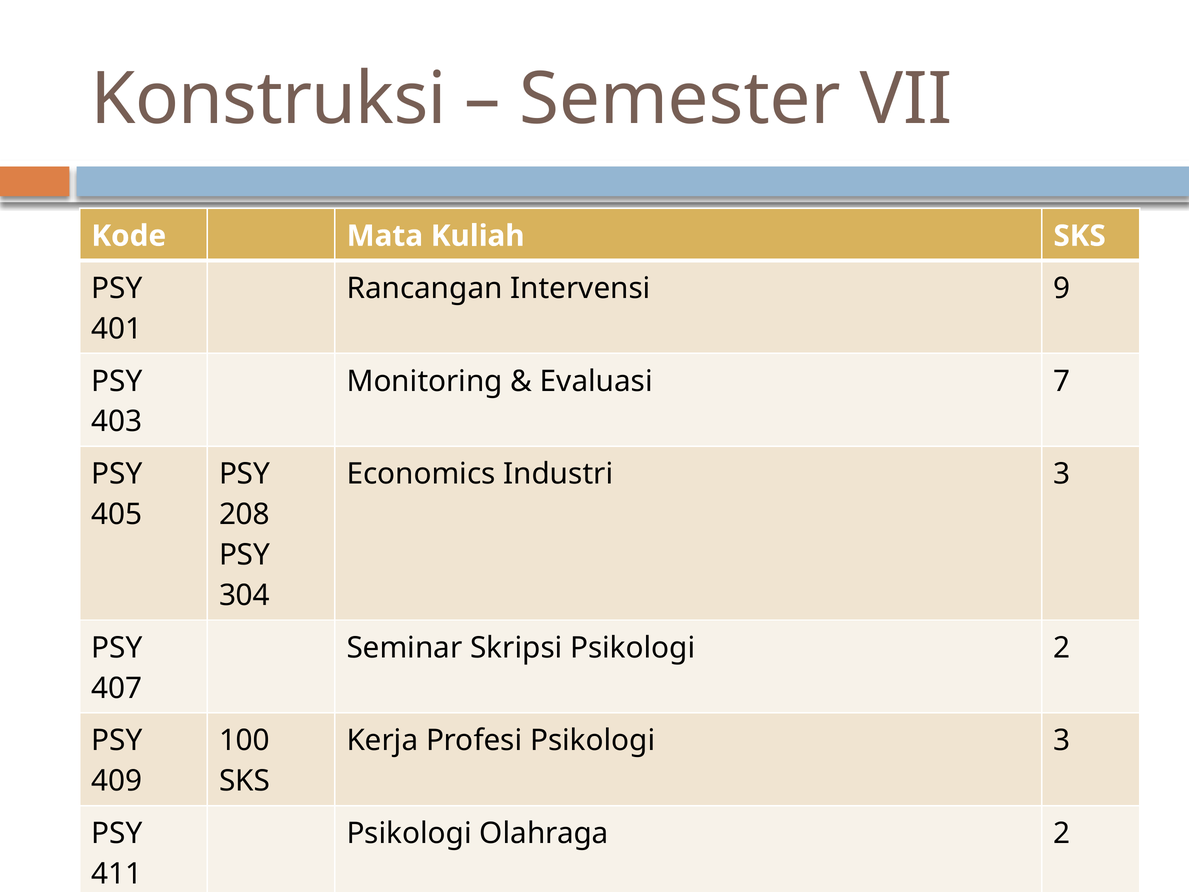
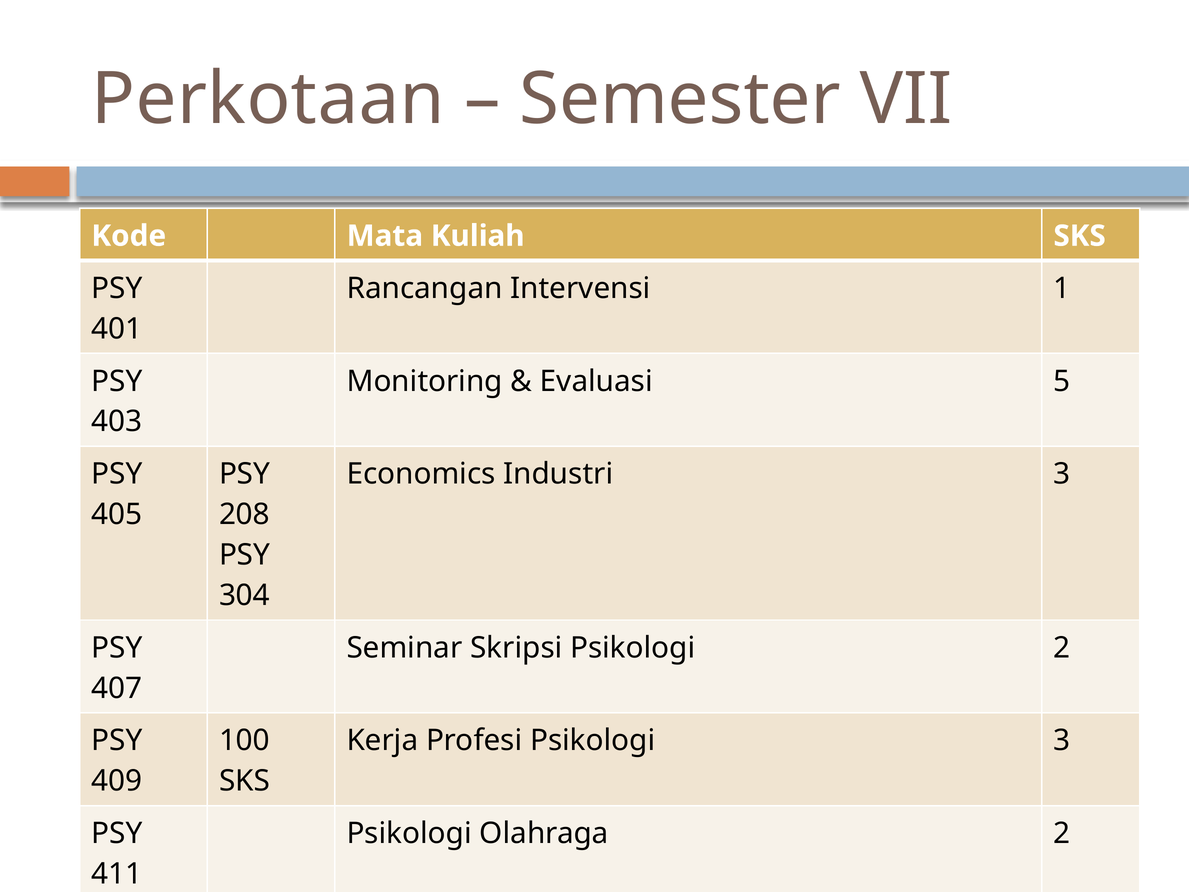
Konstruksi: Konstruksi -> Perkotaan
9: 9 -> 1
7: 7 -> 5
